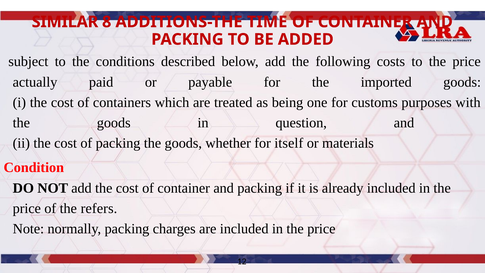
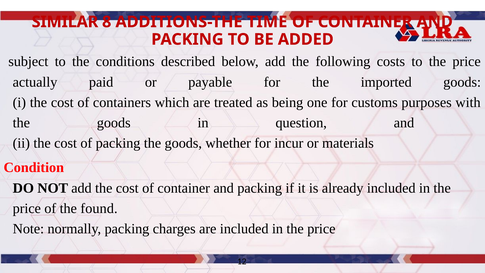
itself: itself -> incur
refers: refers -> found
